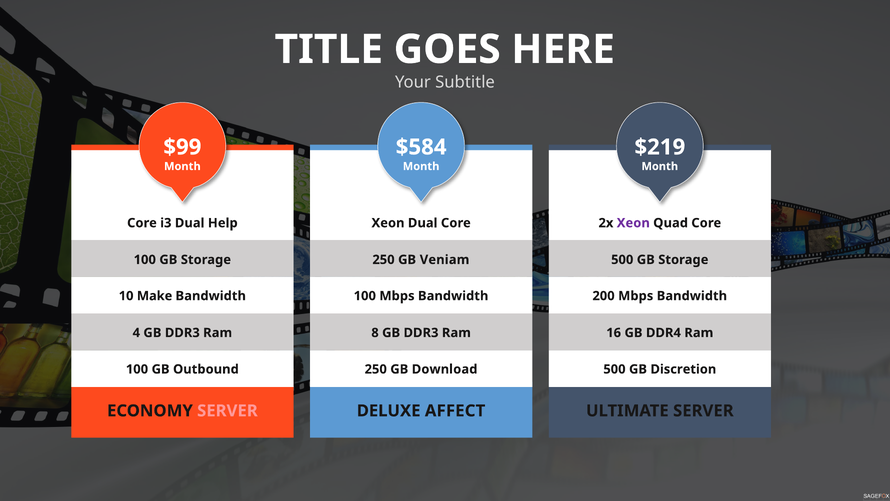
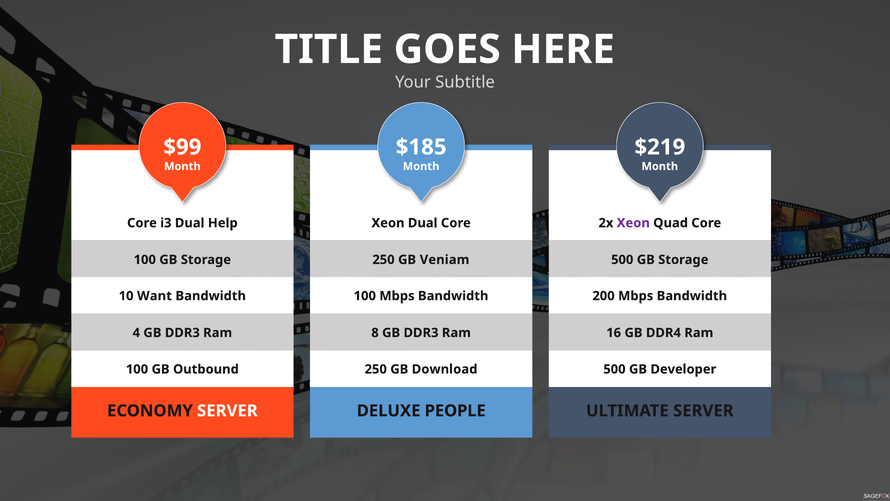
$584: $584 -> $185
Make: Make -> Want
Discretion: Discretion -> Developer
SERVER at (227, 411) colour: pink -> white
AFFECT: AFFECT -> PEOPLE
